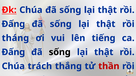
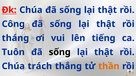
Đấng at (13, 24): Đấng -> Công
Đấng at (13, 52): Đấng -> Tuôn
thần colour: red -> orange
